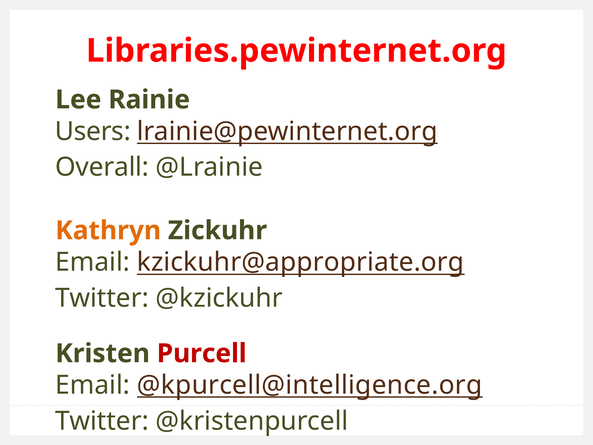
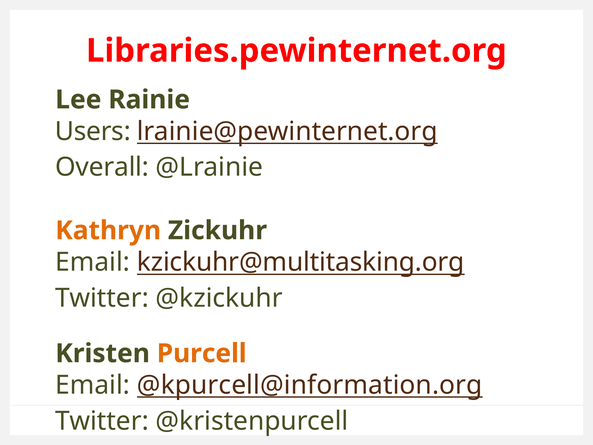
kzickuhr@appropriate.org: kzickuhr@appropriate.org -> kzickuhr@multitasking.org
Purcell colour: red -> orange
@kpurcell@intelligence.org: @kpurcell@intelligence.org -> @kpurcell@information.org
